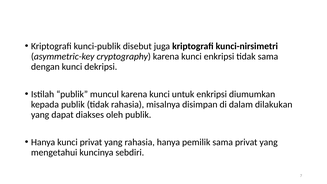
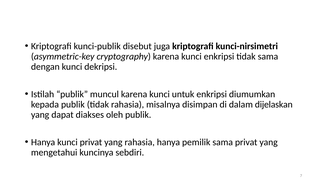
dilakukan: dilakukan -> dijelaskan
